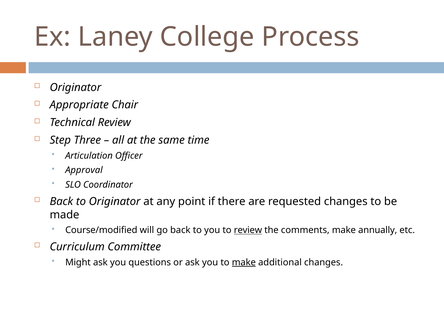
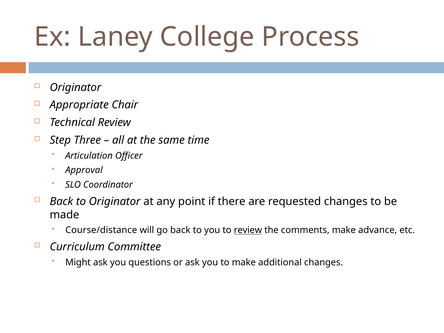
Course/modified: Course/modified -> Course/distance
annually: annually -> advance
make at (244, 262) underline: present -> none
